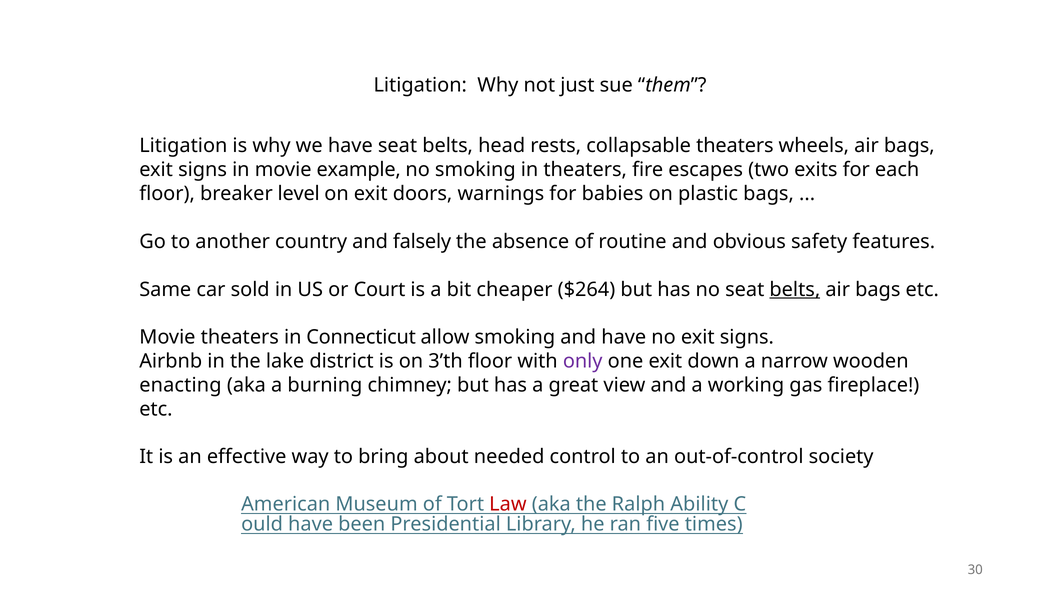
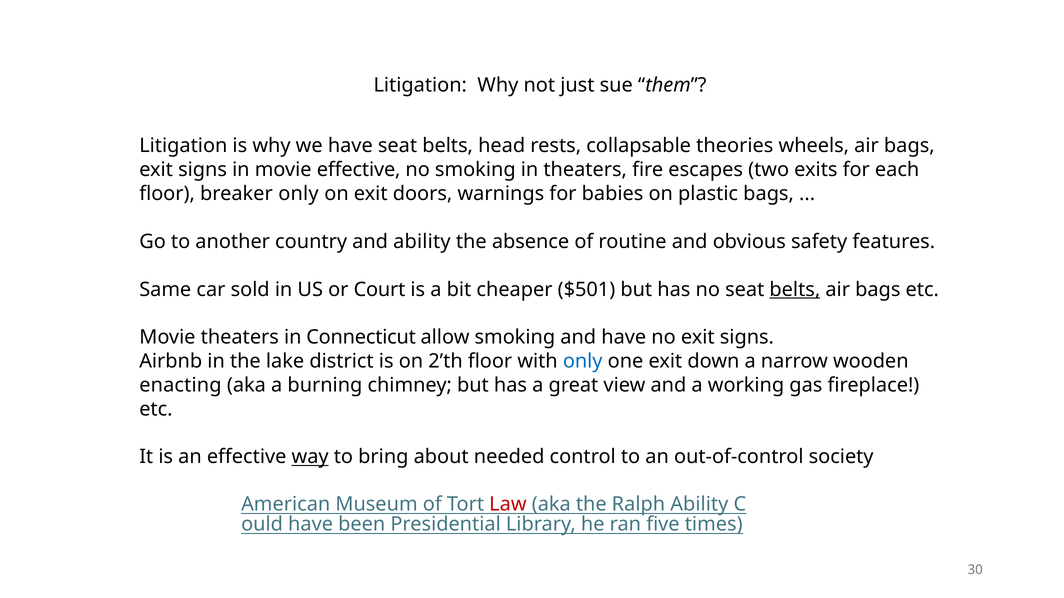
collapsable theaters: theaters -> theories
movie example: example -> effective
breaker level: level -> only
and falsely: falsely -> ability
$264: $264 -> $501
3’th: 3’th -> 2’th
only at (583, 361) colour: purple -> blue
way underline: none -> present
